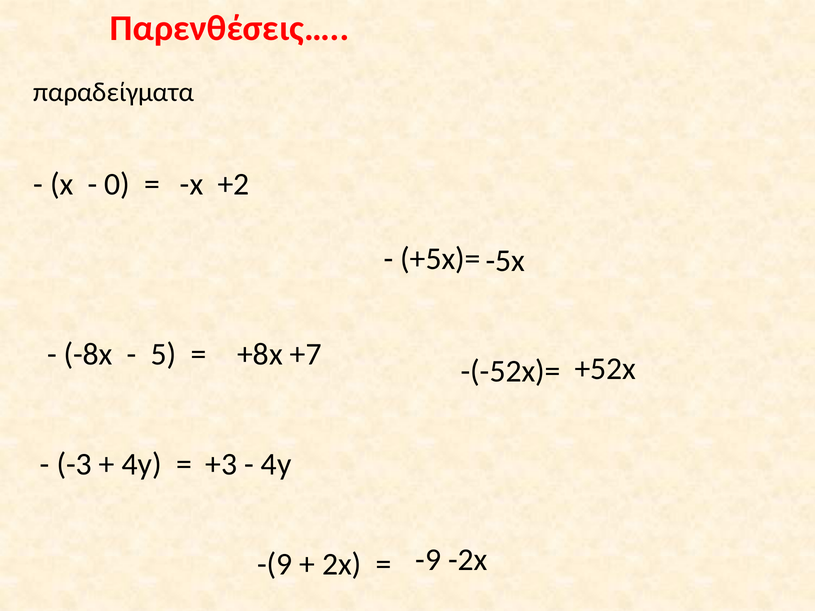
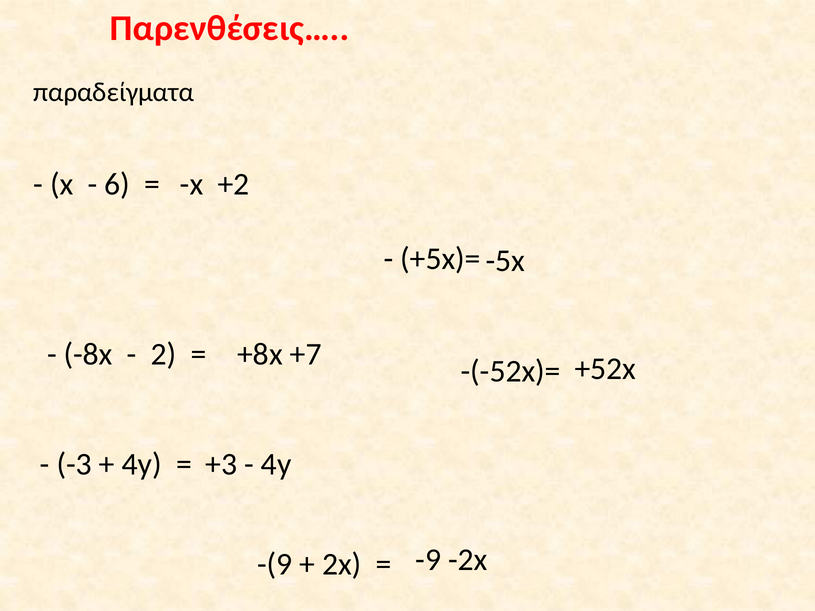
0: 0 -> 6
5: 5 -> 2
